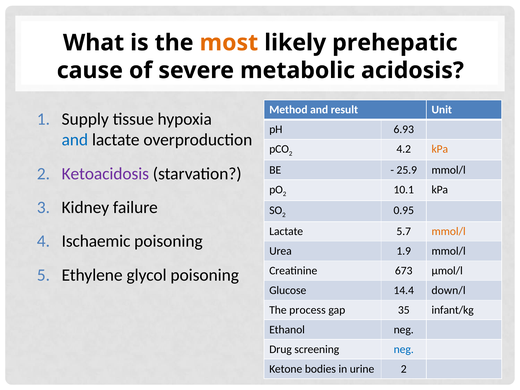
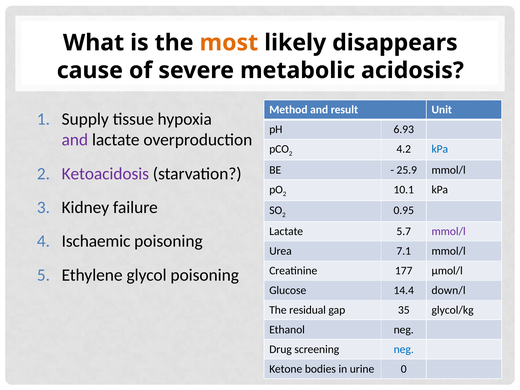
prehepatic: prehepatic -> disappears
and at (75, 140) colour: blue -> purple
kPa at (440, 149) colour: orange -> blue
mmol/l at (449, 231) colour: orange -> purple
1.9: 1.9 -> 7.1
673: 673 -> 177
process: process -> residual
infant/kg: infant/kg -> glycol/kg
urine 2: 2 -> 0
